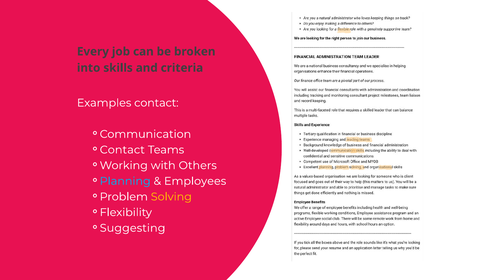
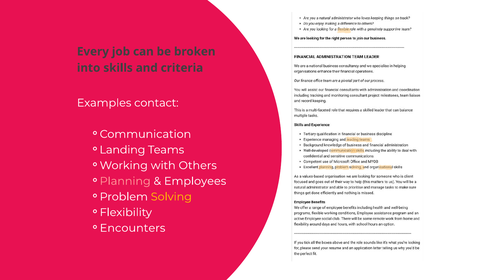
Contact at (122, 150): Contact -> Landing
Planning colour: light blue -> pink
Suggesting: Suggesting -> Encounters
